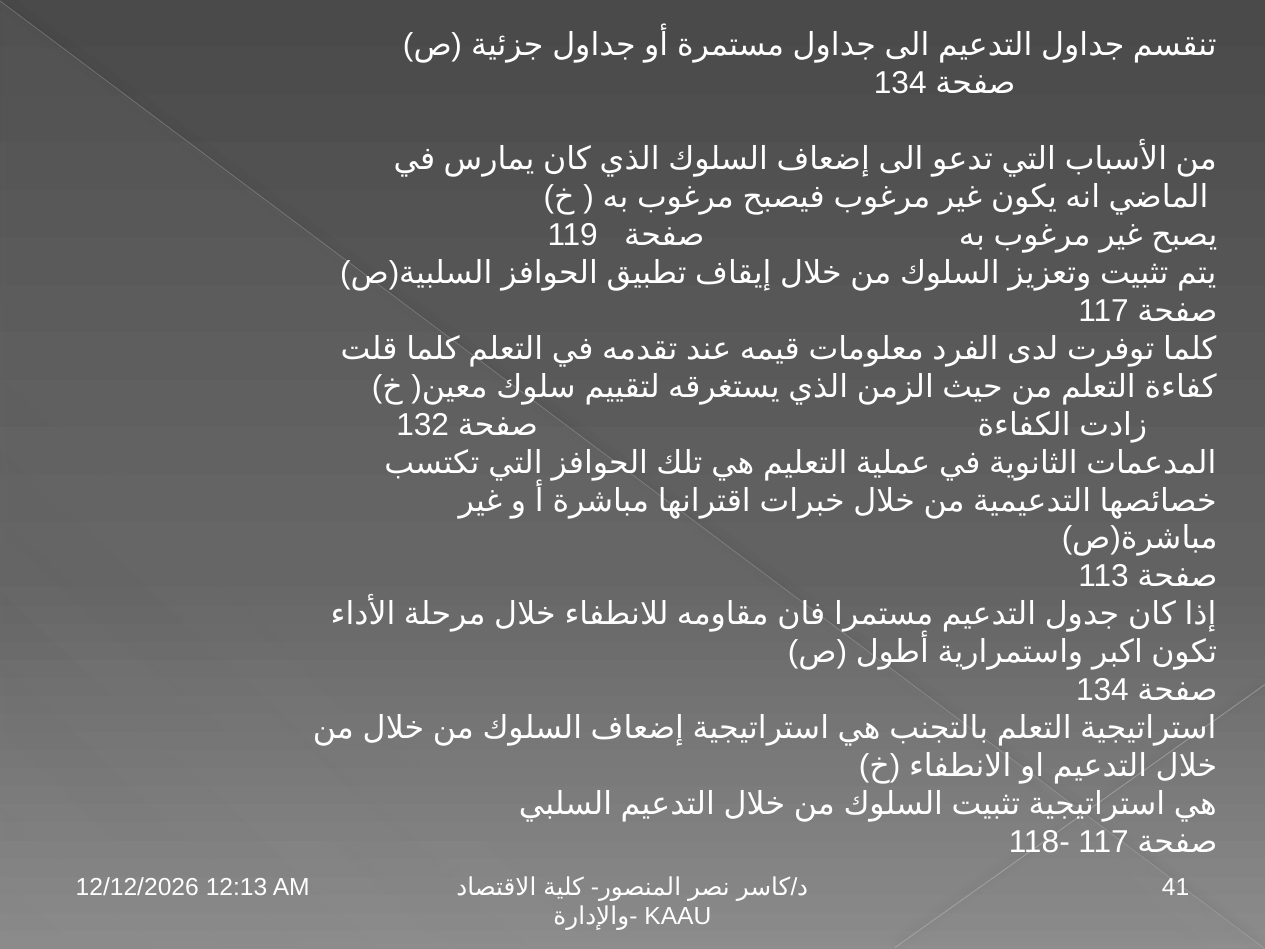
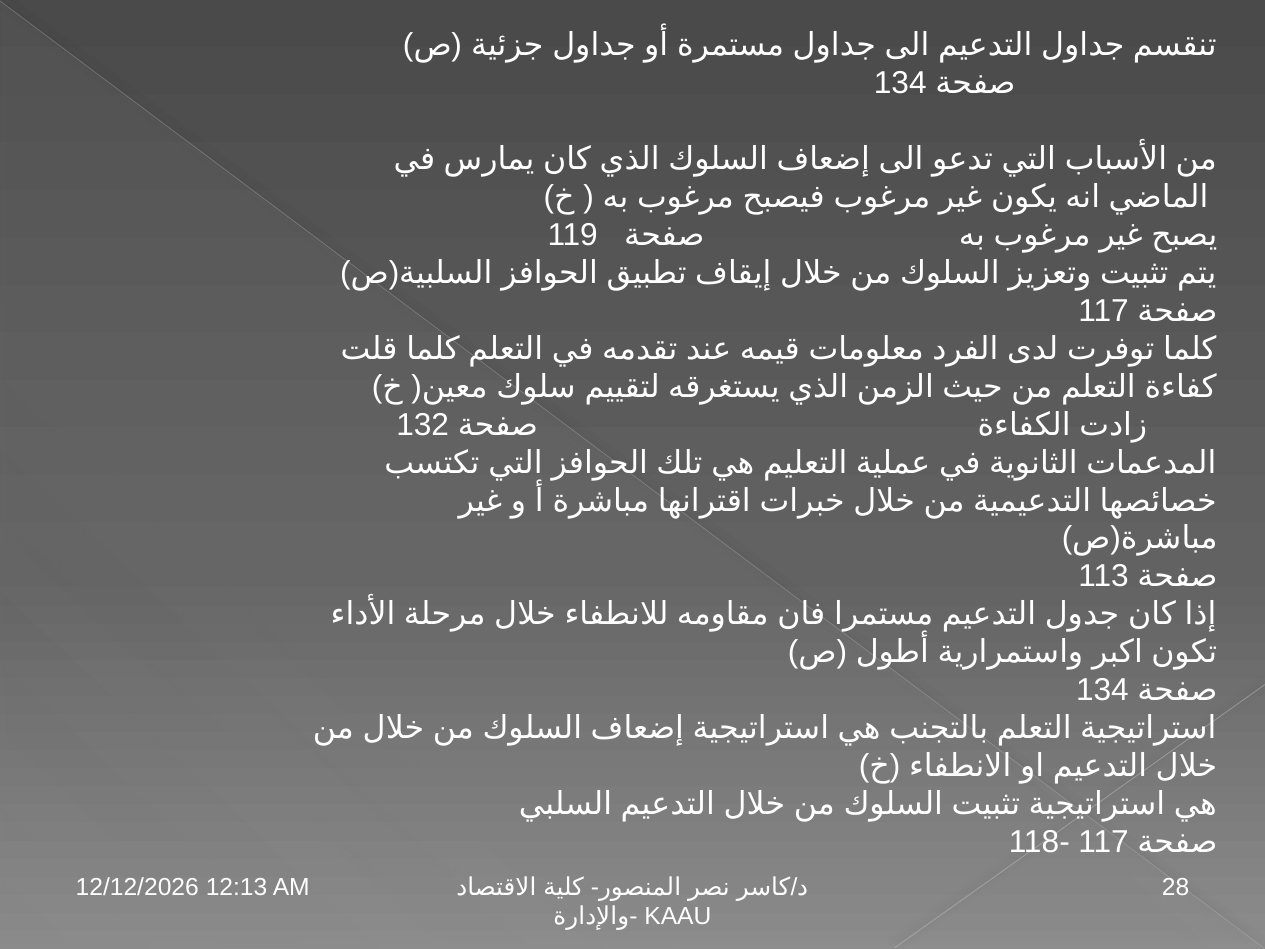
41: 41 -> 28
